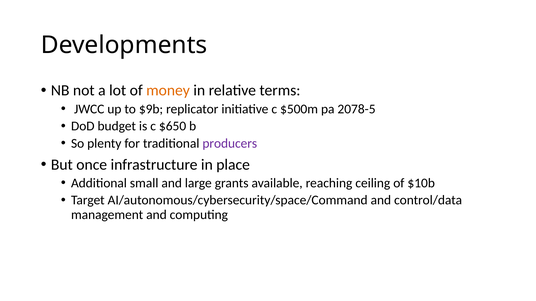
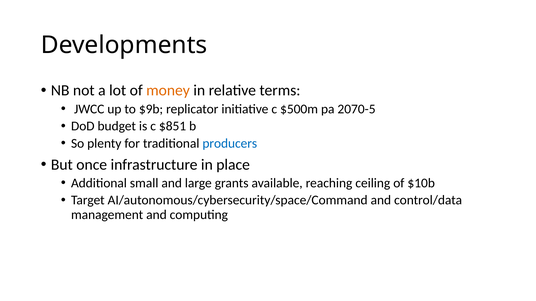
2078-5: 2078-5 -> 2070-5
$650: $650 -> $851
producers colour: purple -> blue
